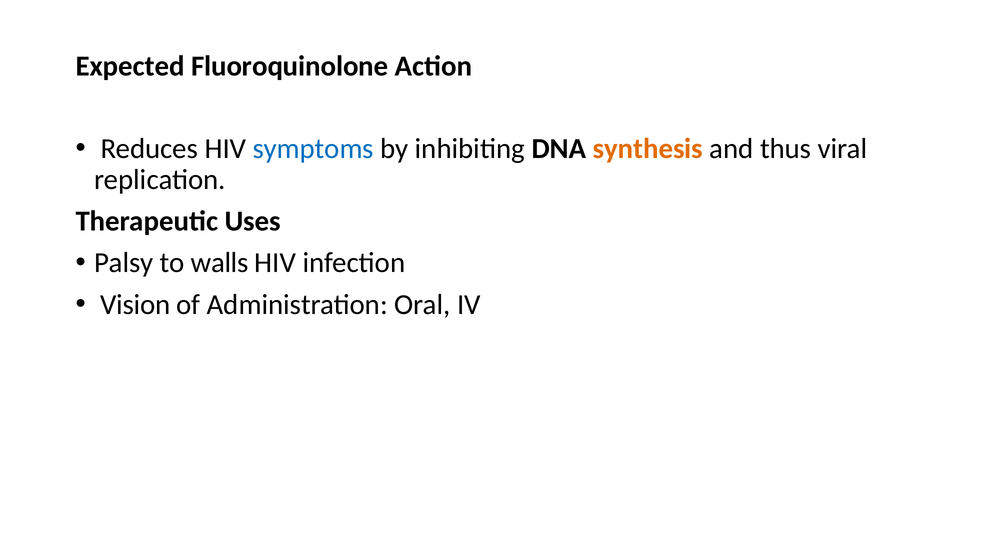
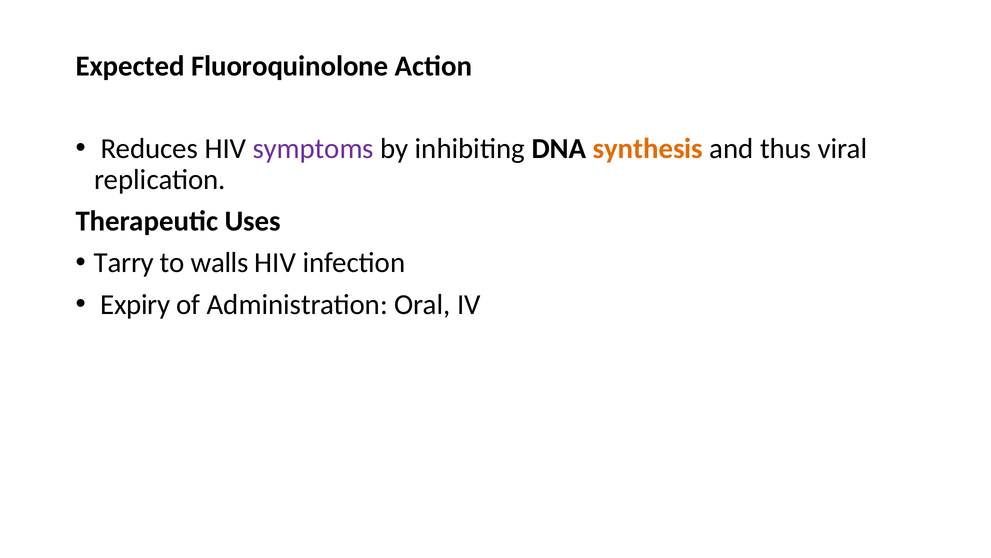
symptoms colour: blue -> purple
Palsy: Palsy -> Tarry
Vision: Vision -> Expiry
